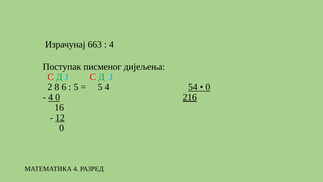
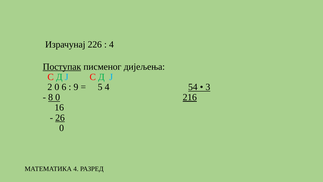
663: 663 -> 226
Поступак underline: none -> present
2 8: 8 -> 0
5 at (76, 87): 5 -> 9
0 at (208, 87): 0 -> 3
4 at (51, 97): 4 -> 8
12: 12 -> 26
